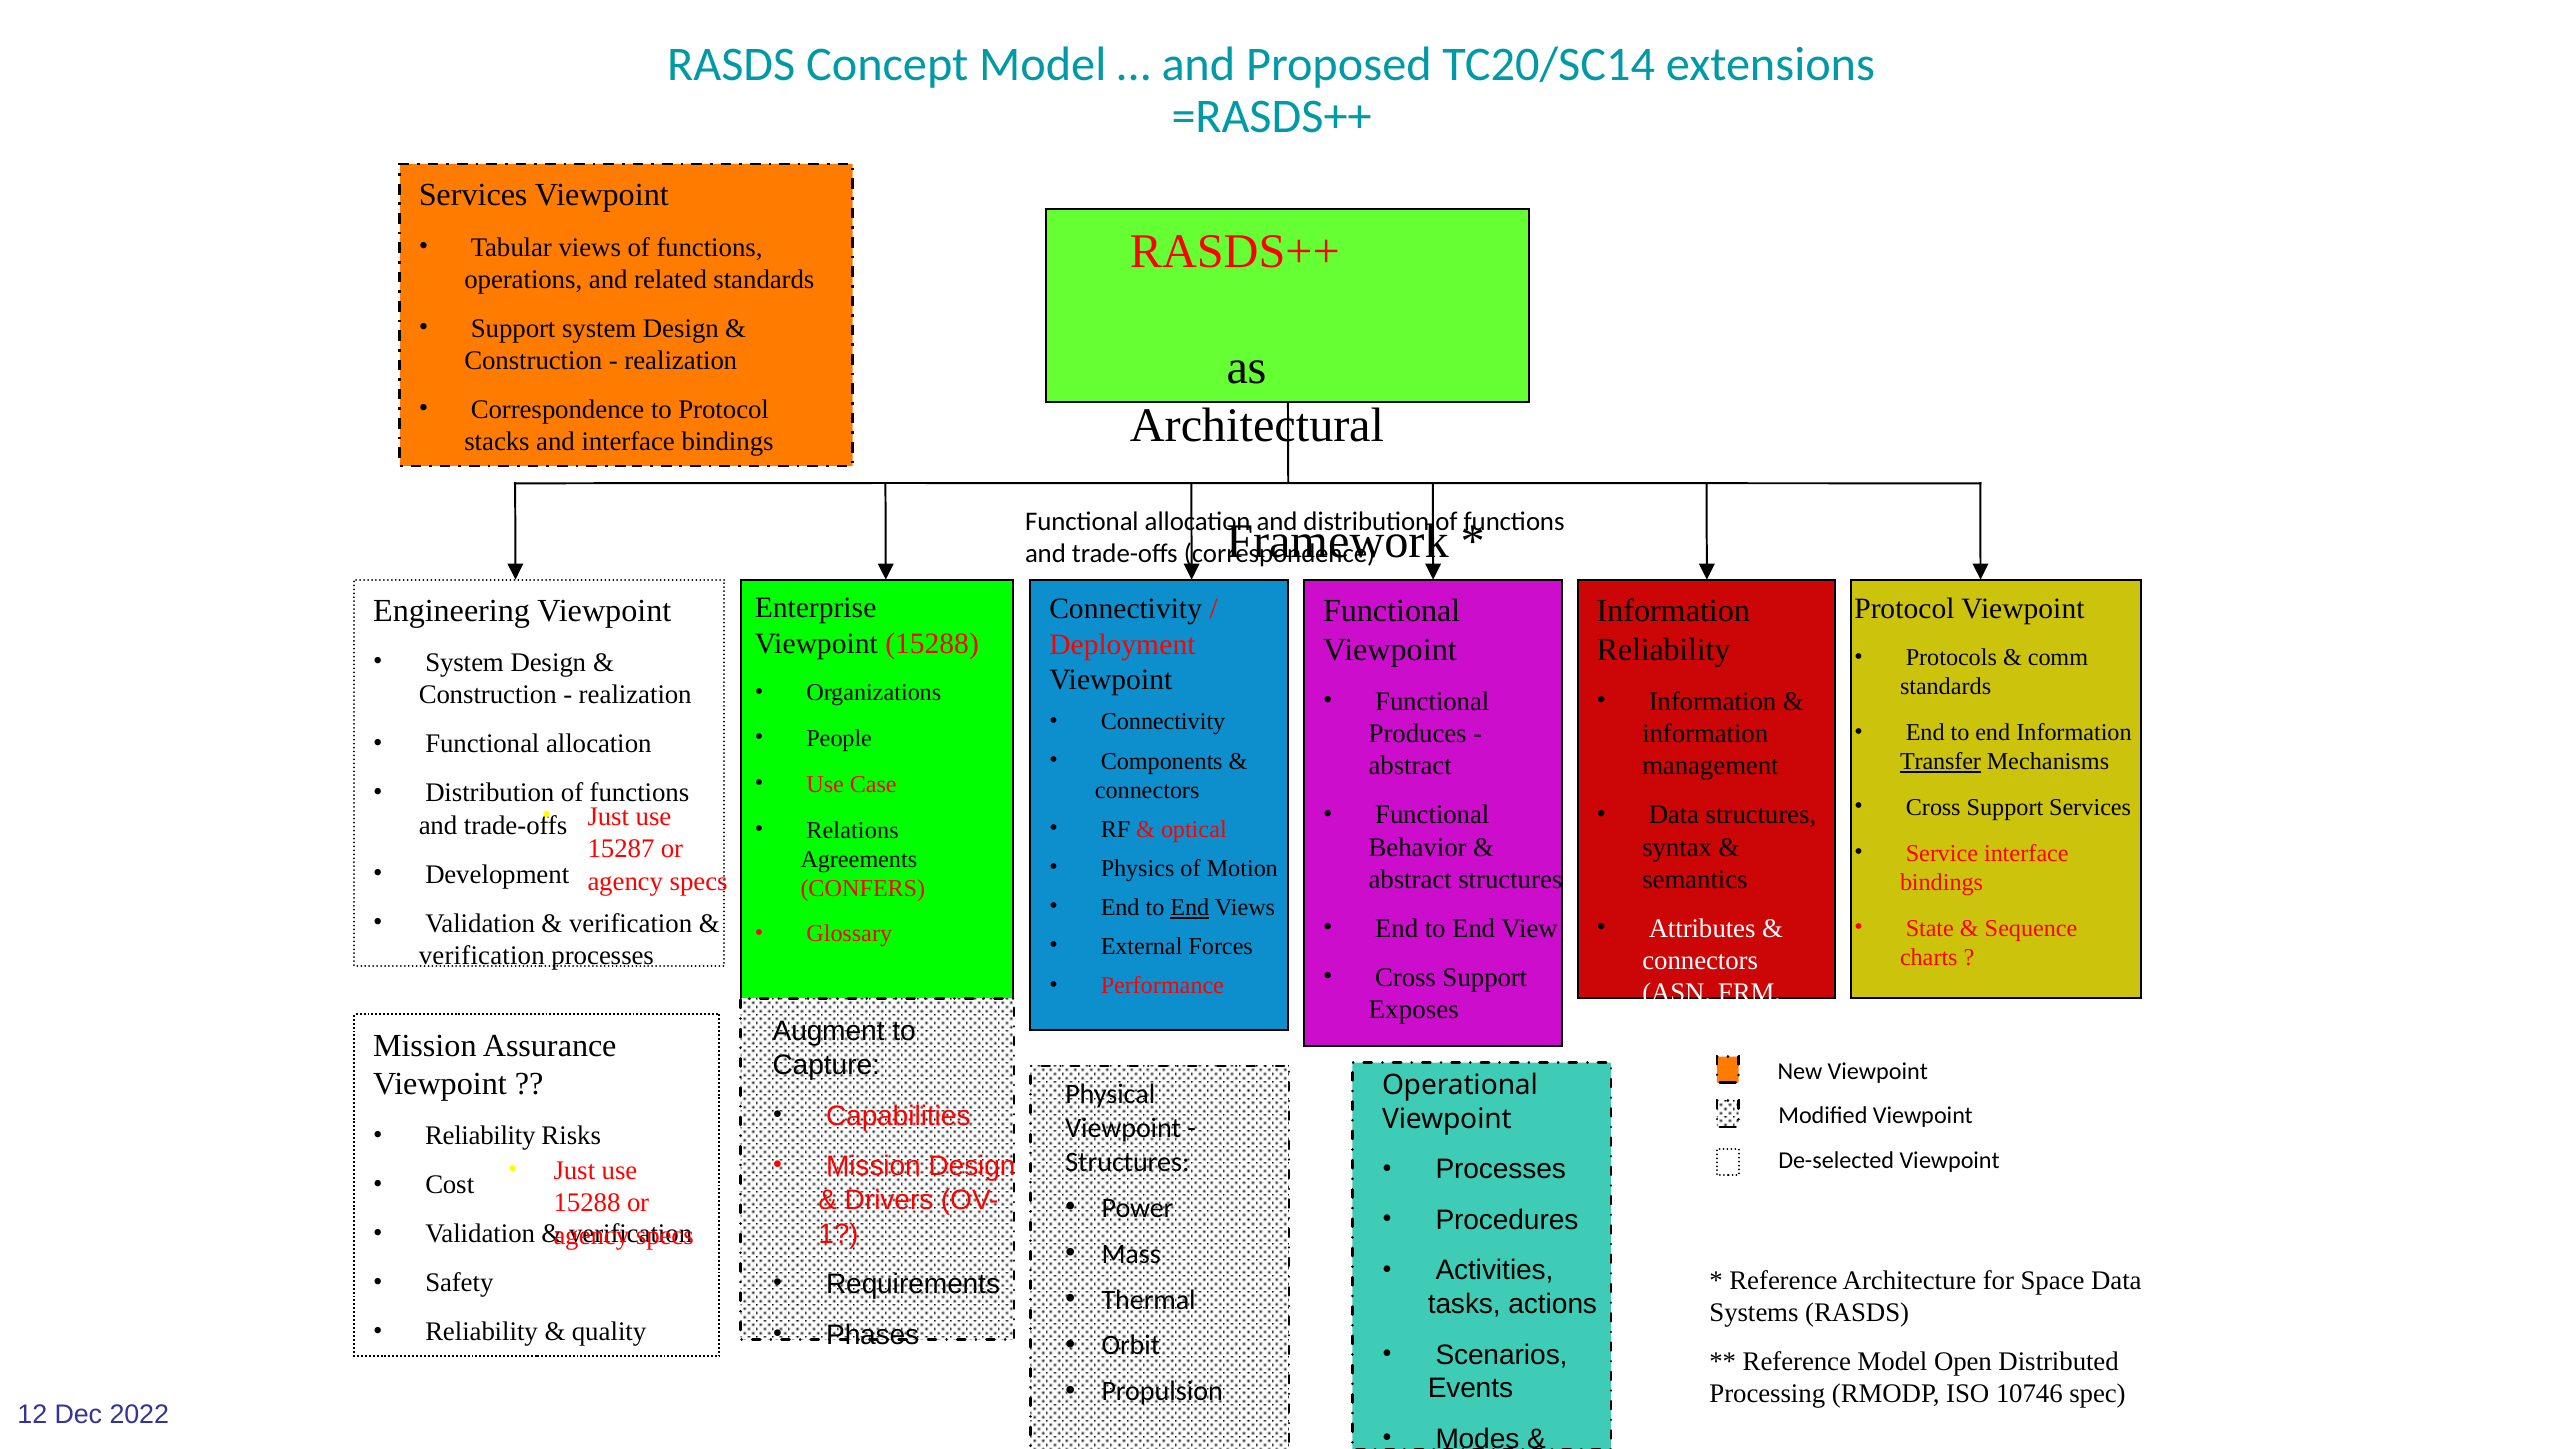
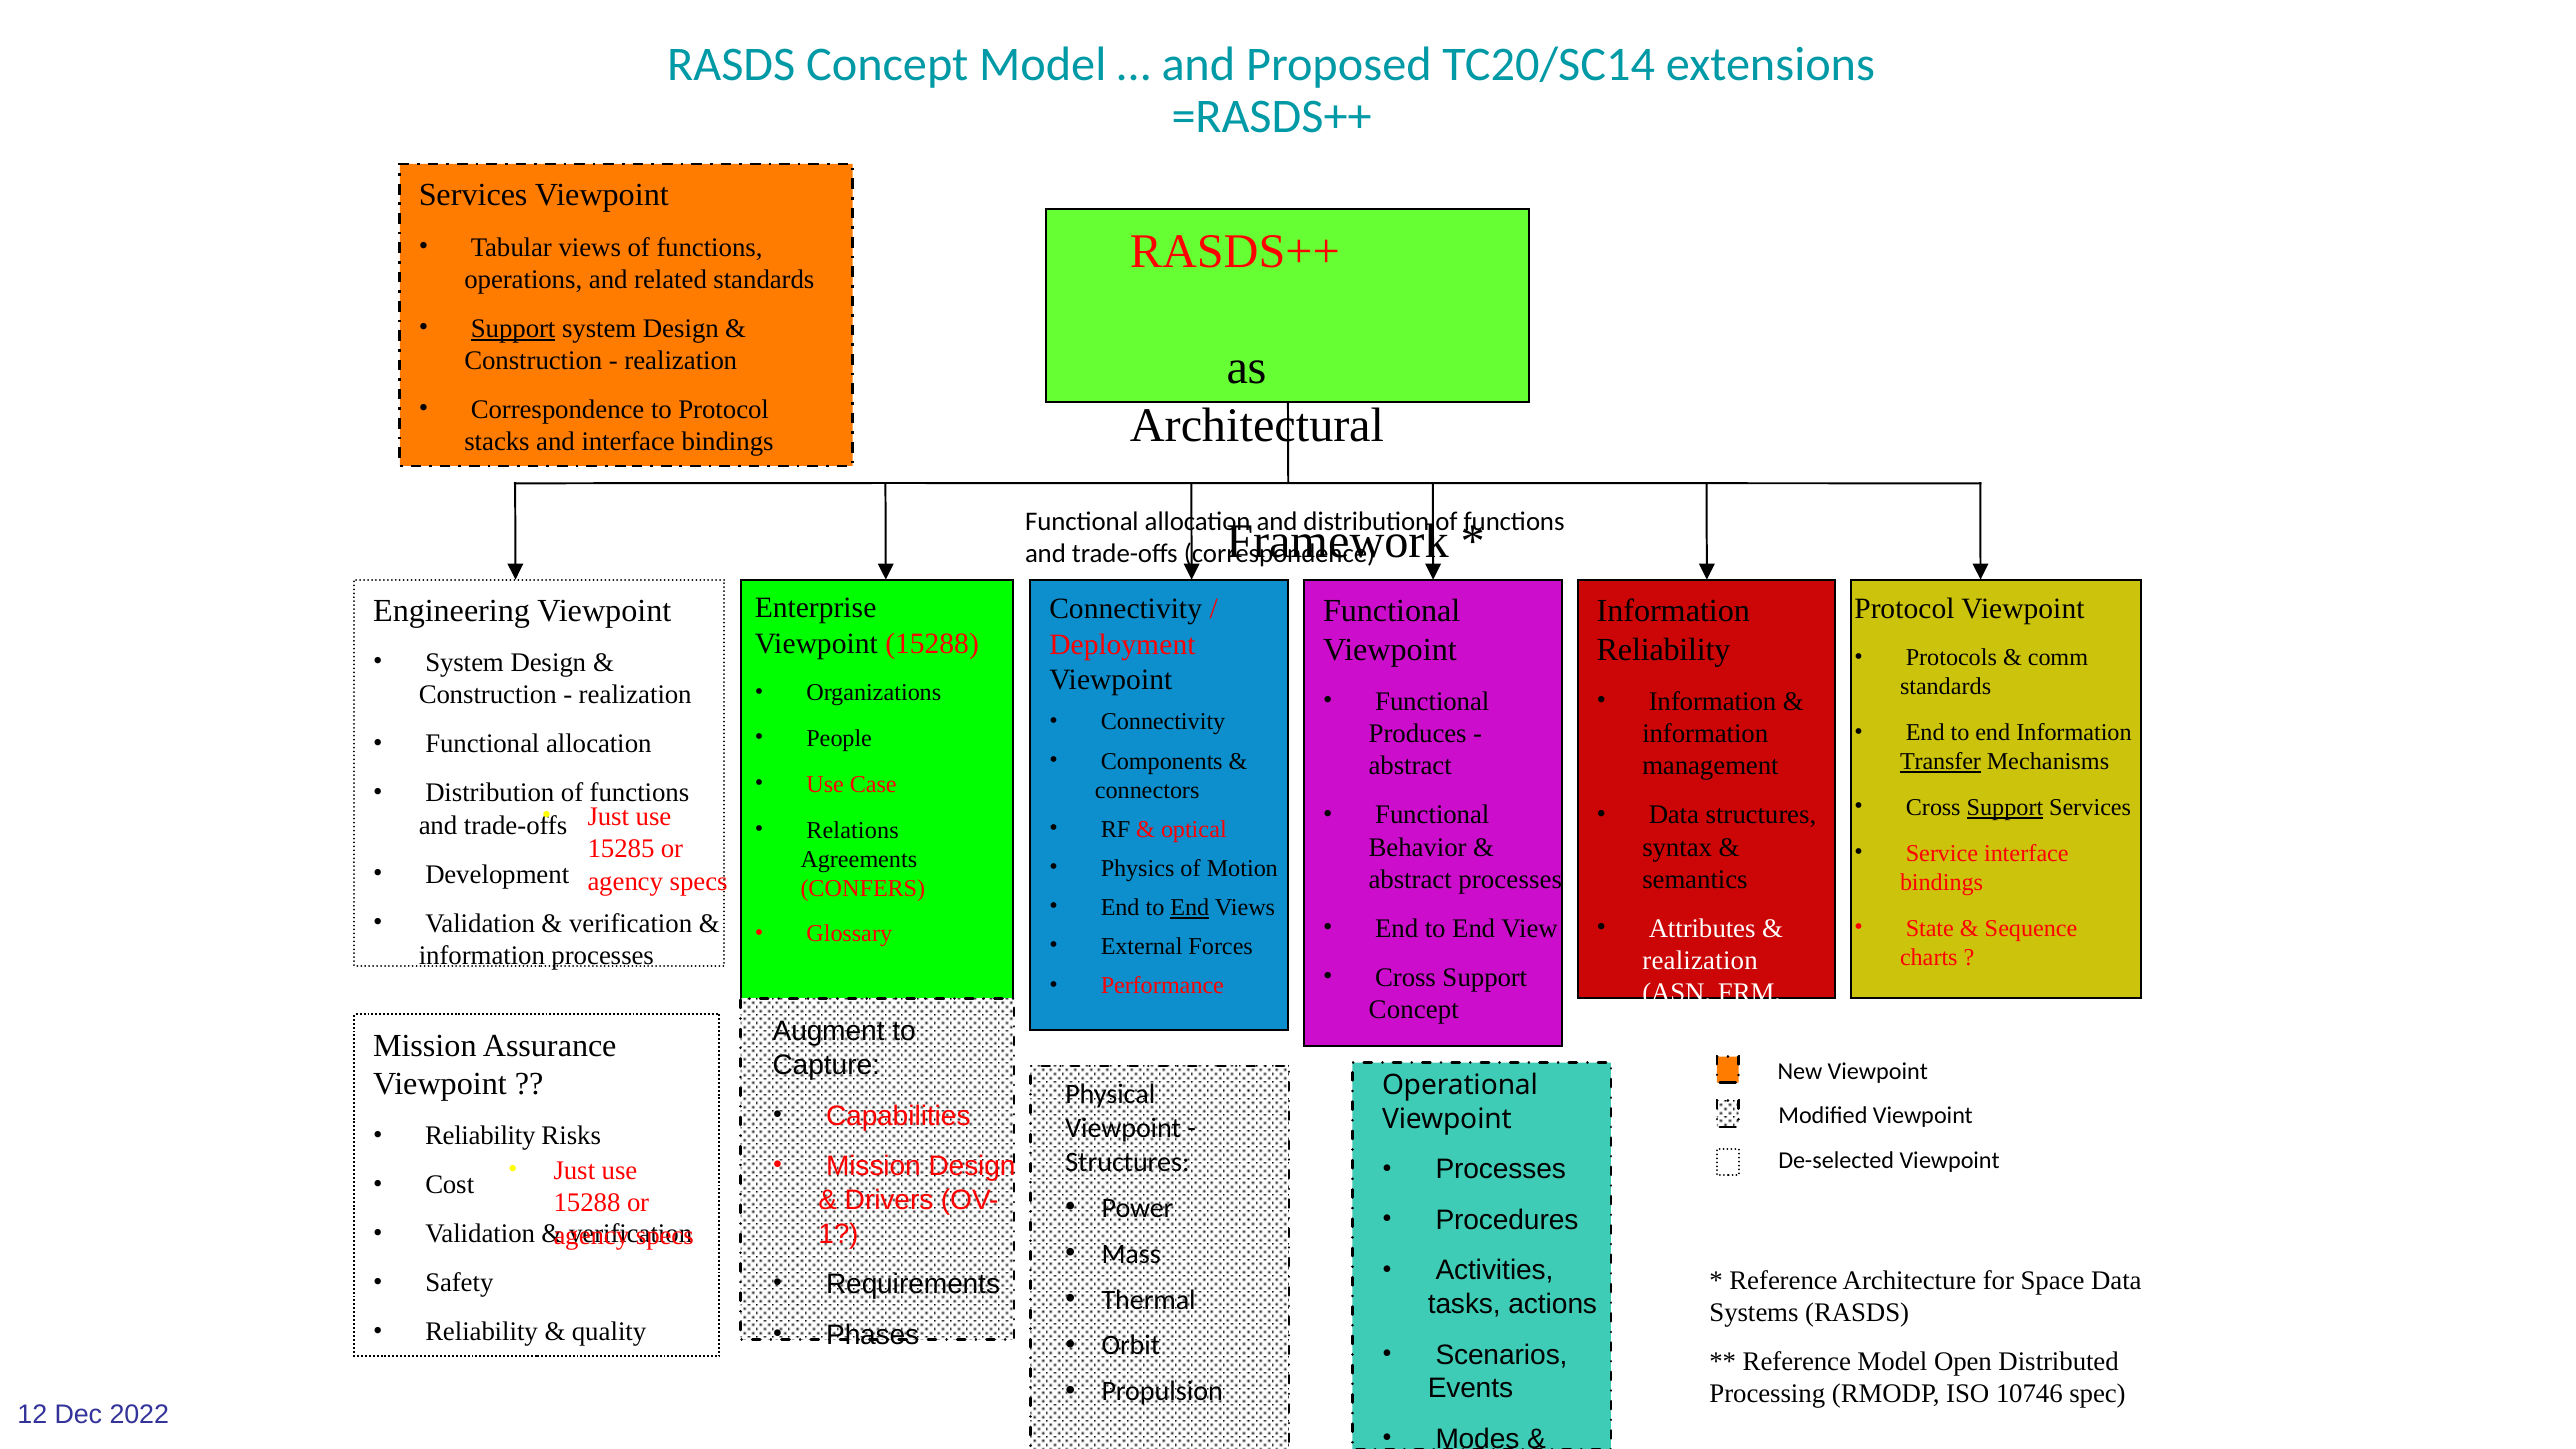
Support at (513, 328) underline: none -> present
Support at (2005, 807) underline: none -> present
15287: 15287 -> 15285
abstract structures: structures -> processes
verification at (482, 955): verification -> information
connectors at (1700, 961): connectors -> realization
Exposes at (1414, 1010): Exposes -> Concept
